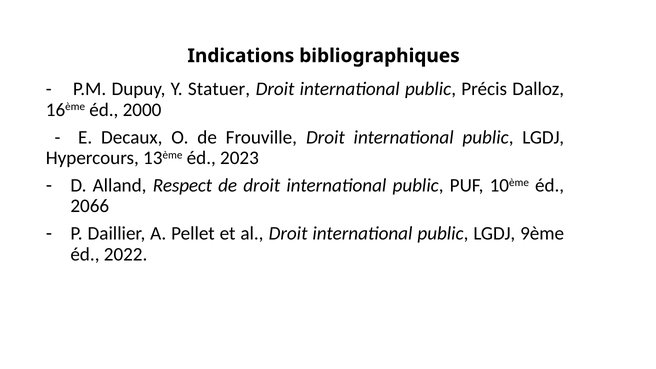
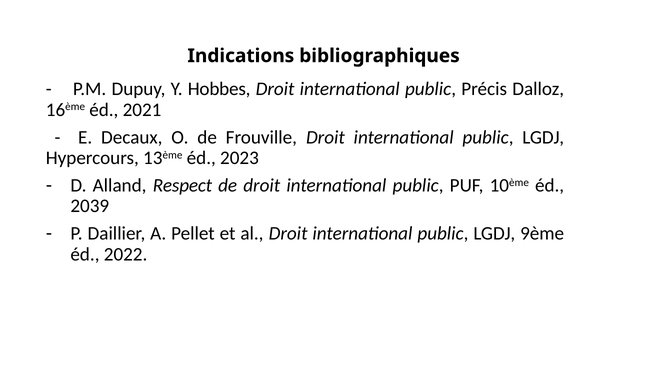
Statuer: Statuer -> Hobbes
2000: 2000 -> 2021
2066: 2066 -> 2039
